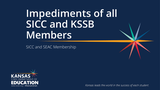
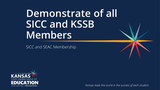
Impediments: Impediments -> Demonstrate
